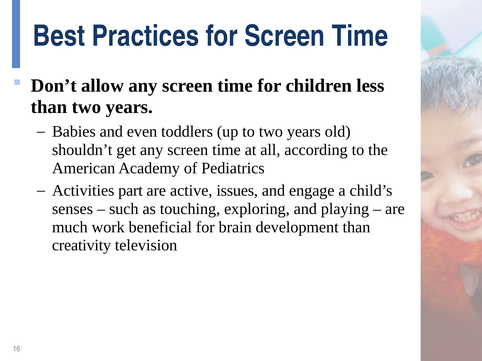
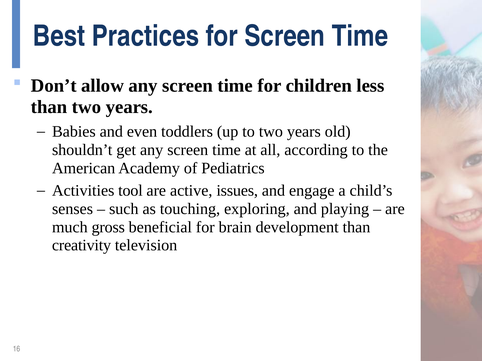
part: part -> tool
work: work -> gross
